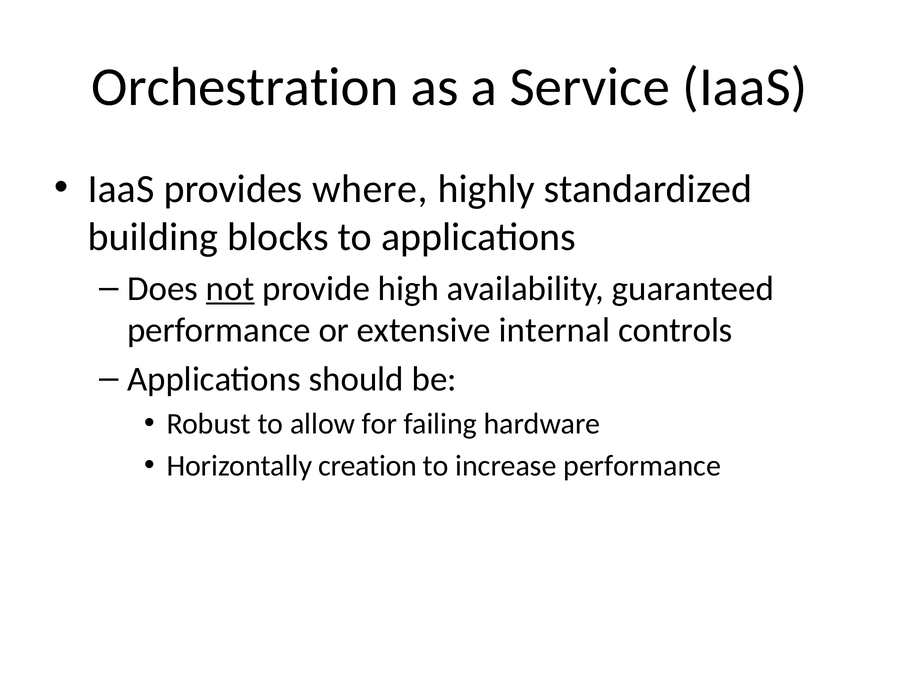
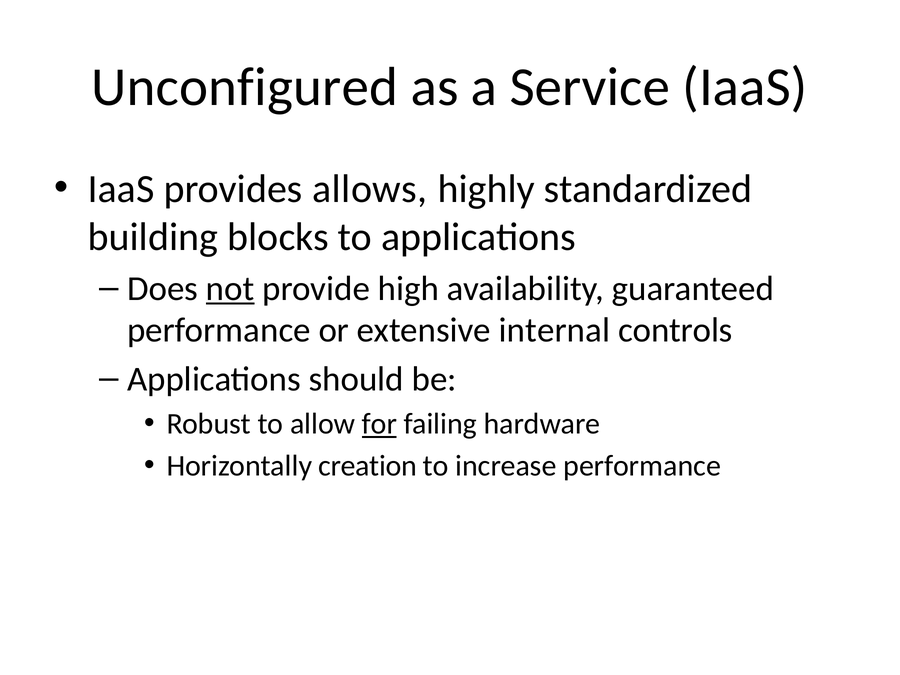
Orchestration: Orchestration -> Unconfigured
where: where -> allows
for underline: none -> present
